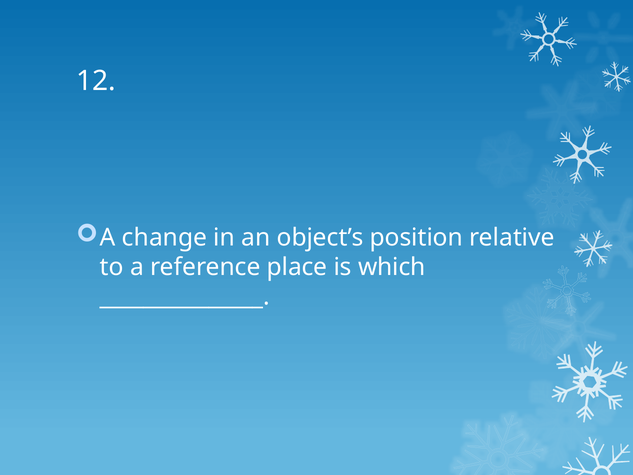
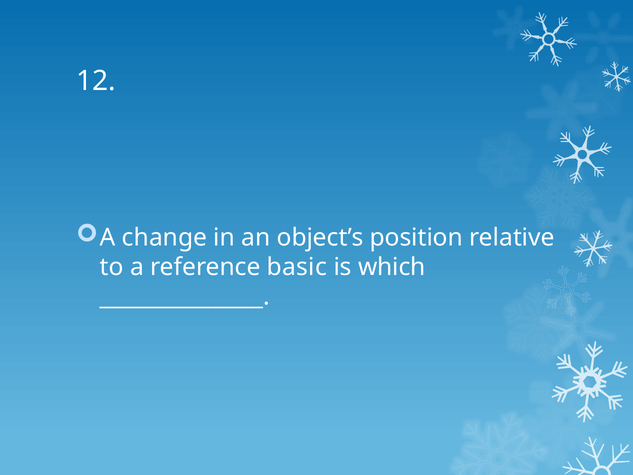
place: place -> basic
